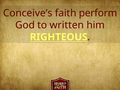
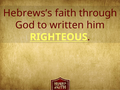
Conceive’s: Conceive’s -> Hebrews’s
perform: perform -> through
